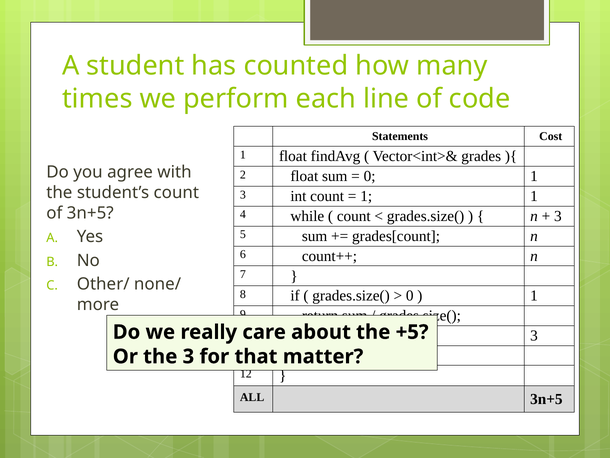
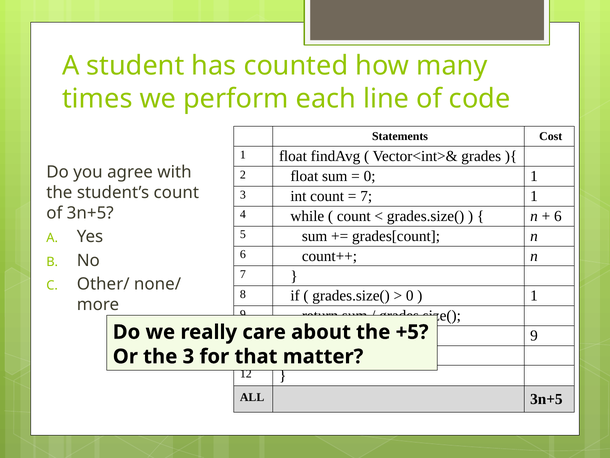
1 at (366, 196): 1 -> 7
3 at (558, 216): 3 -> 6
3 at (534, 335): 3 -> 9
